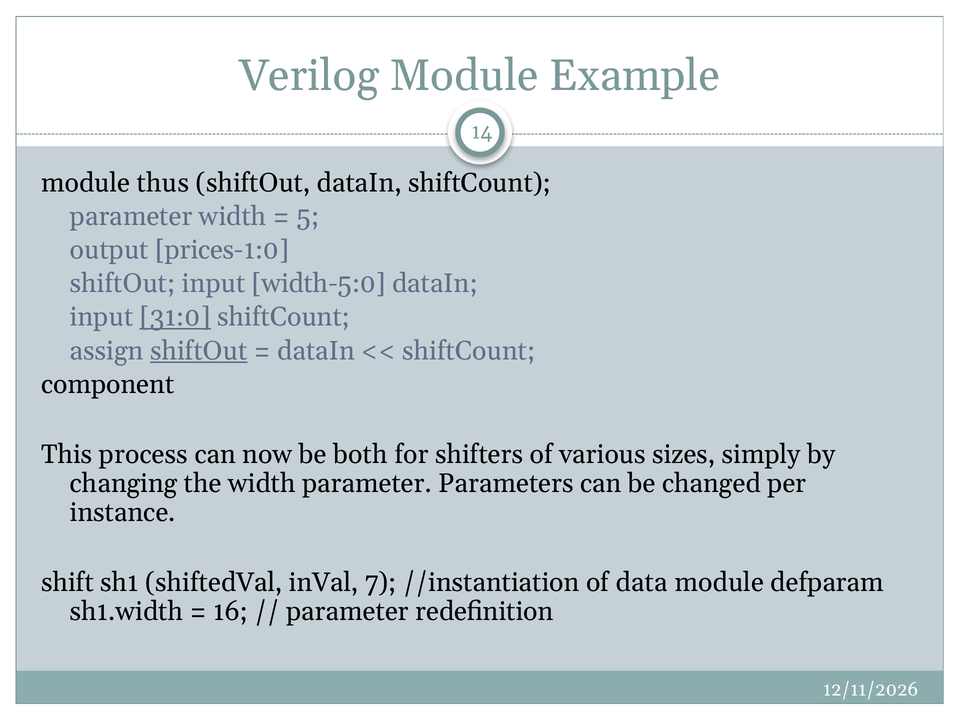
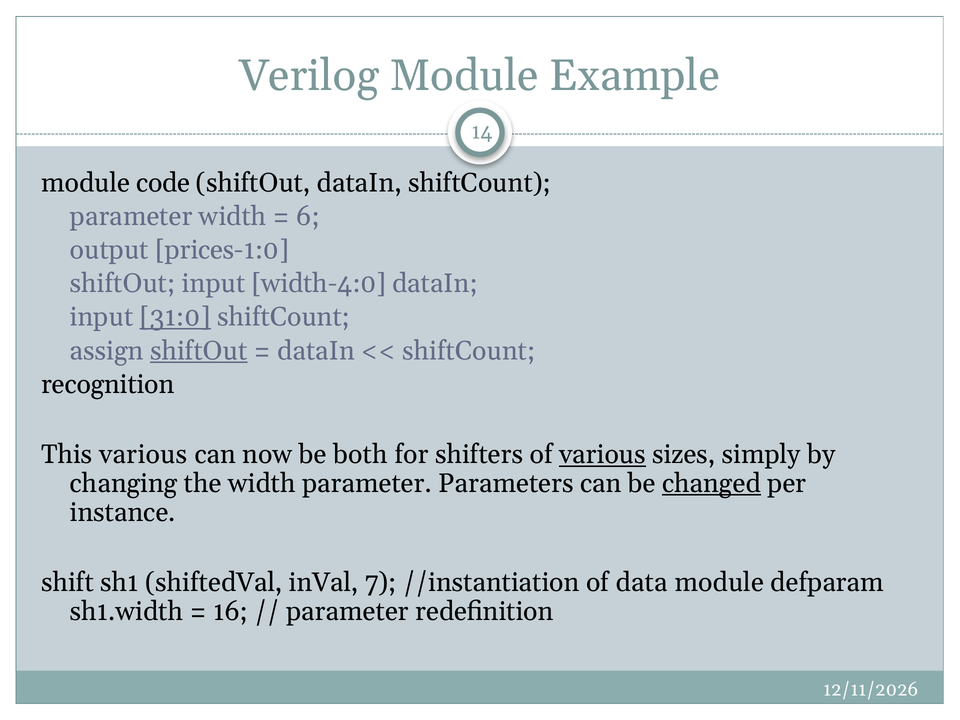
thus: thus -> code
5: 5 -> 6
width-5:0: width-5:0 -> width-4:0
component: component -> recognition
This process: process -> various
various at (603, 455) underline: none -> present
changed underline: none -> present
